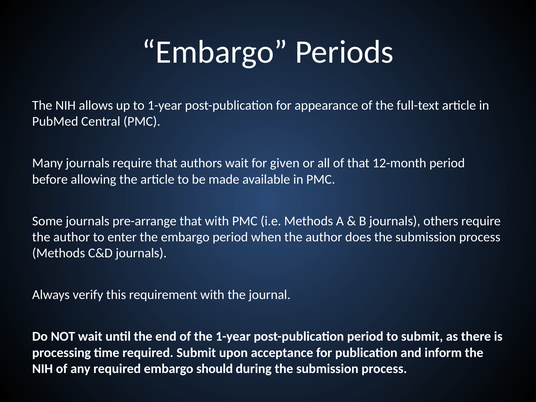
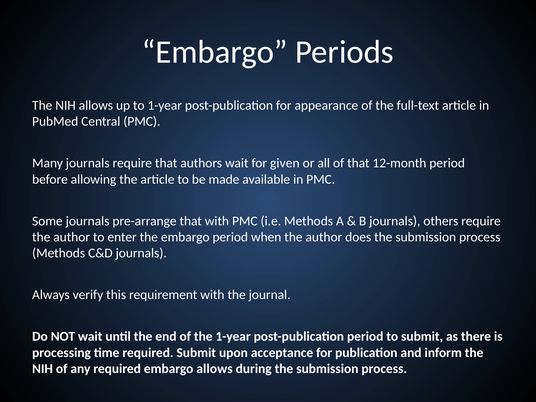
embargo should: should -> allows
